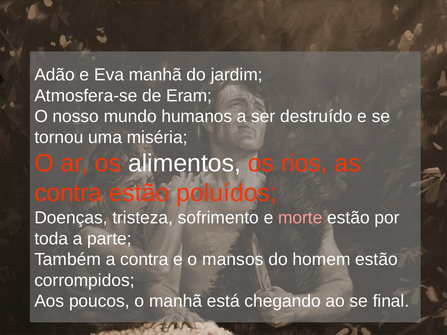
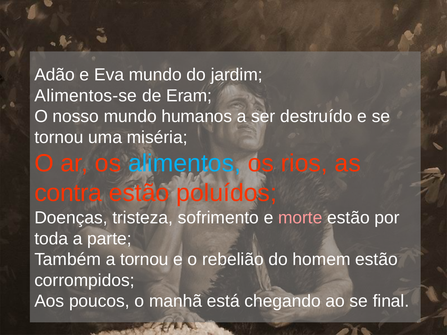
Eva manhã: manhã -> mundo
Atmosfera-se: Atmosfera-se -> Alimentos-se
alimentos colour: white -> light blue
a contra: contra -> tornou
mansos: mansos -> rebelião
